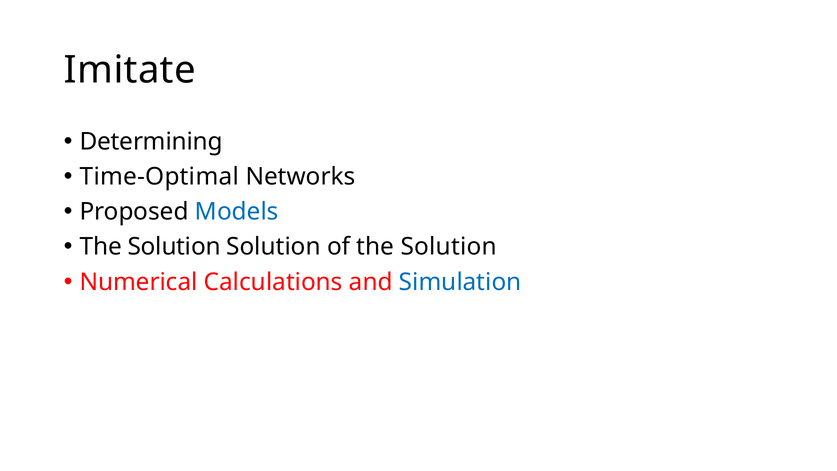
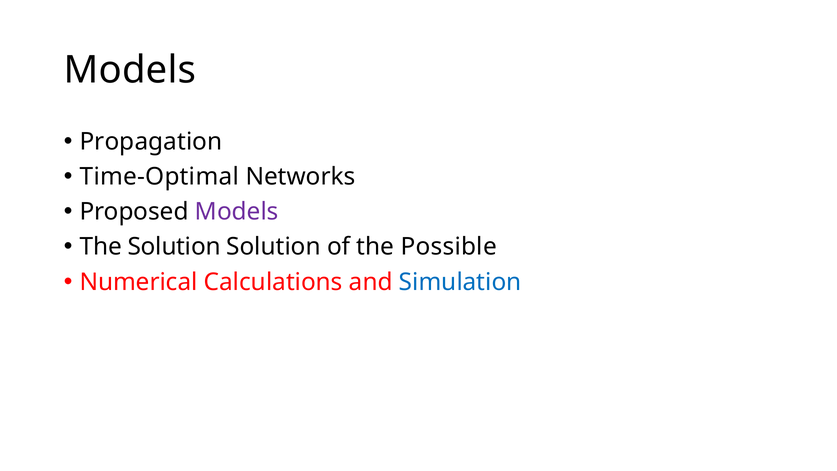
Imitate at (130, 70): Imitate -> Models
Determining: Determining -> Propagation
Models at (237, 212) colour: blue -> purple
of the Solution: Solution -> Possible
